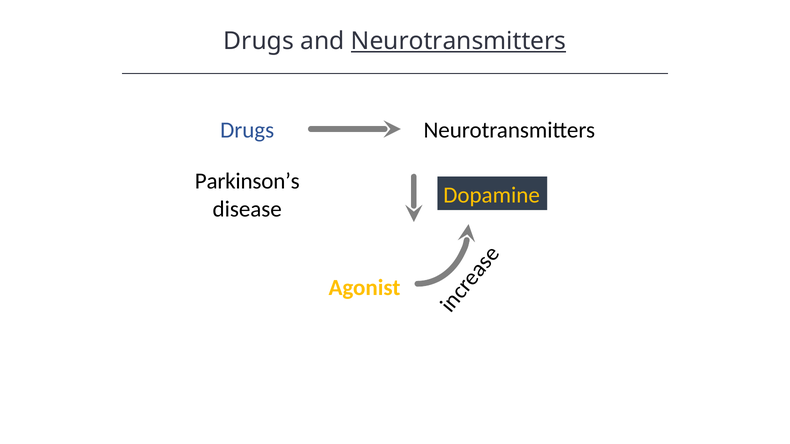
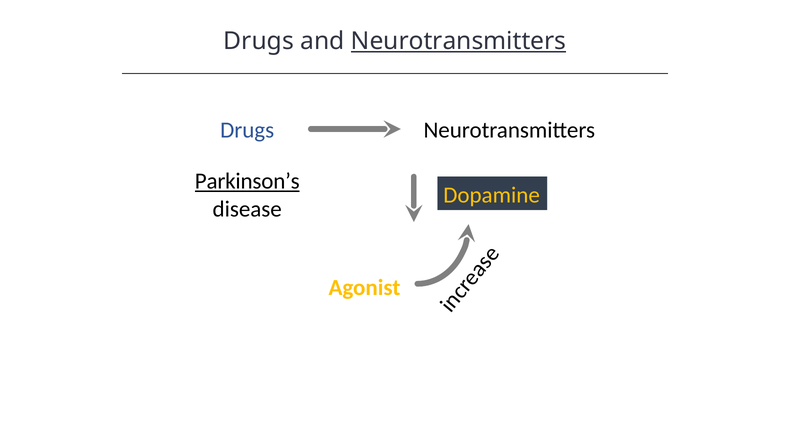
Parkinson’s underline: none -> present
